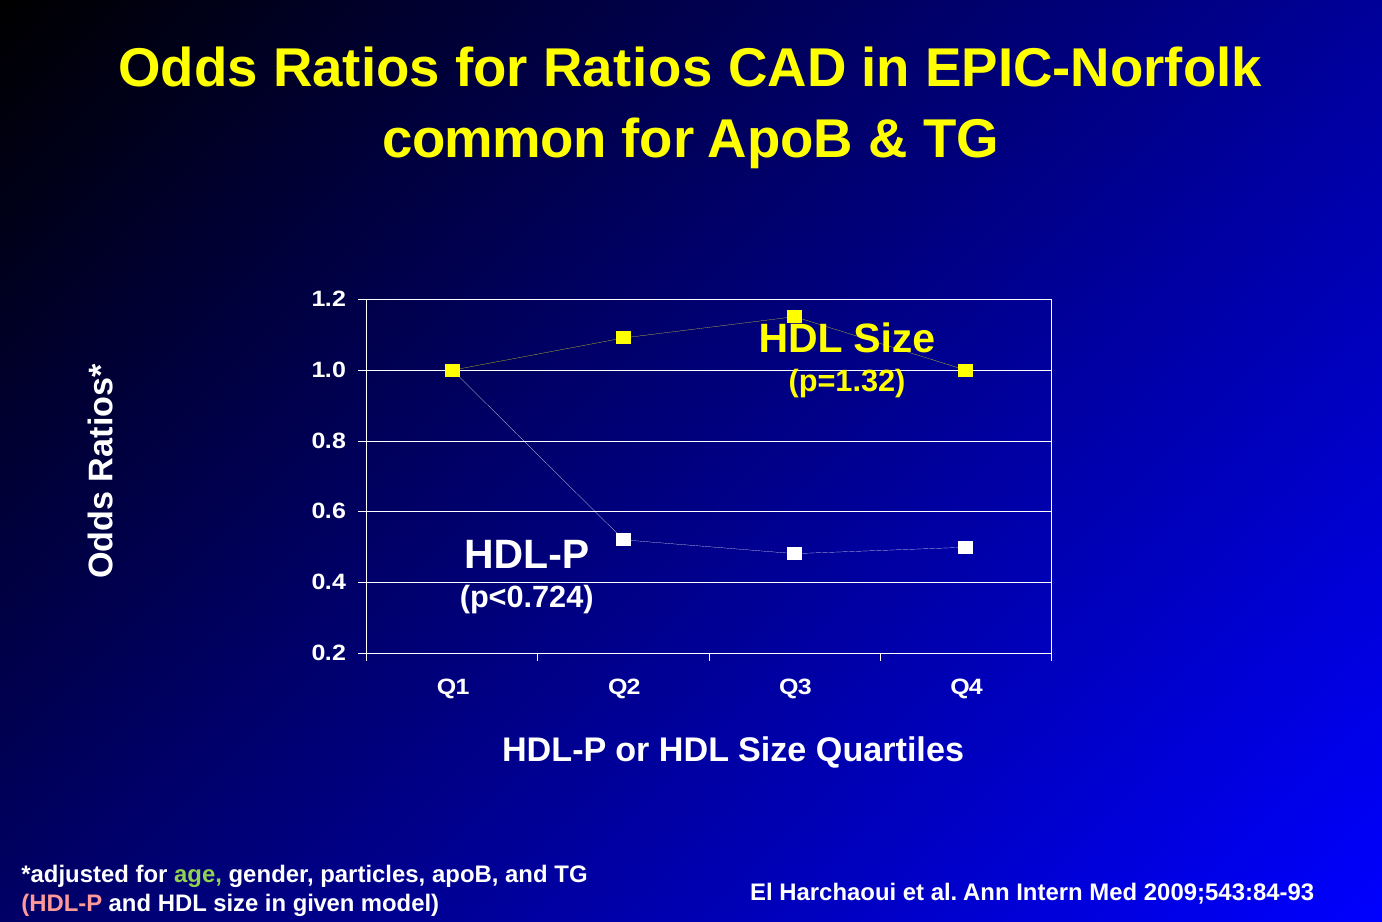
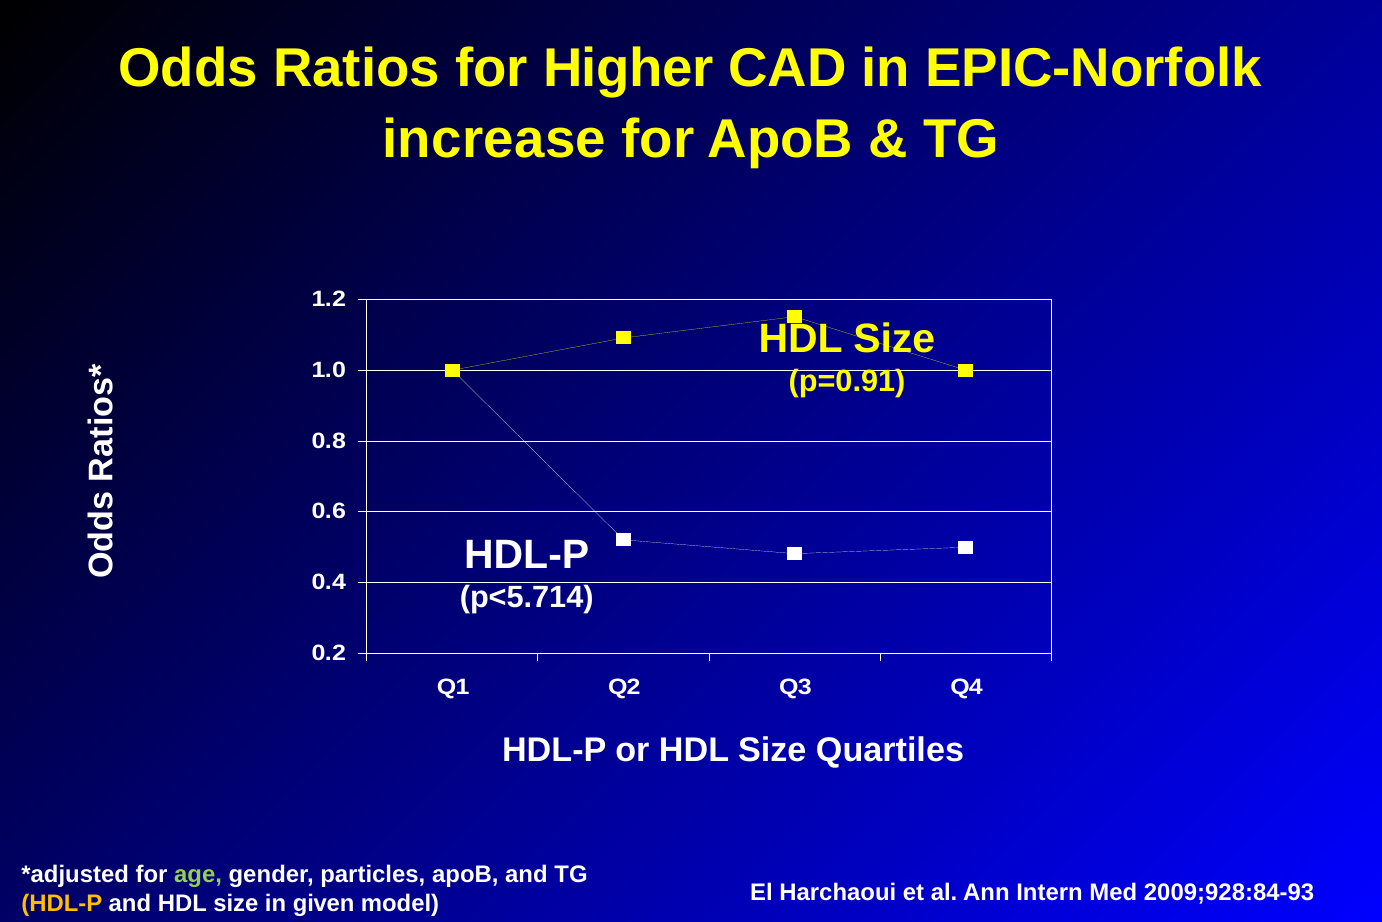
for Ratios: Ratios -> Higher
common: common -> increase
p=1.32: p=1.32 -> p=0.91
p<0.724: p<0.724 -> p<5.714
HDL-P at (62, 903) colour: pink -> yellow
2009;543:84-93: 2009;543:84-93 -> 2009;928:84-93
